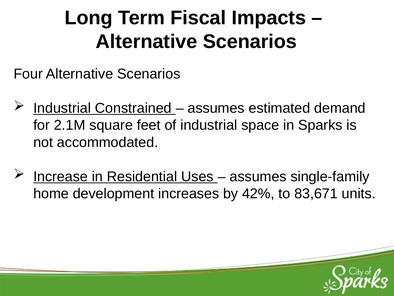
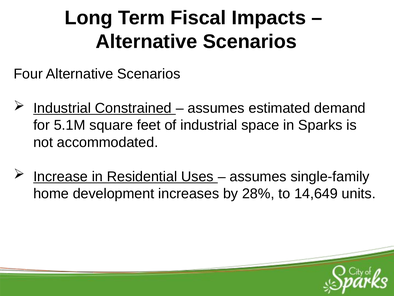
2.1M: 2.1M -> 5.1M
42%: 42% -> 28%
83,671: 83,671 -> 14,649
